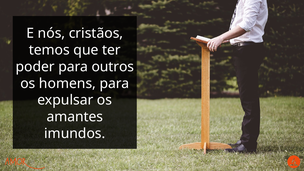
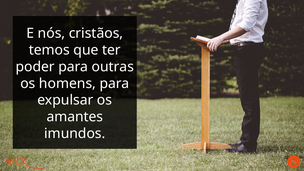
outros: outros -> outras
